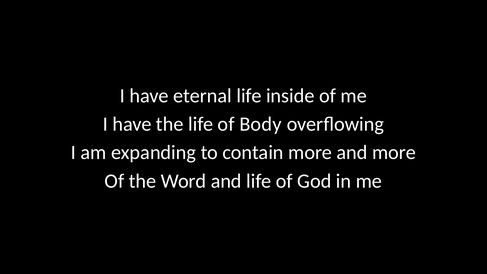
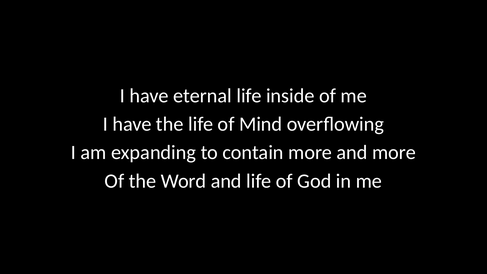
Body: Body -> Mind
